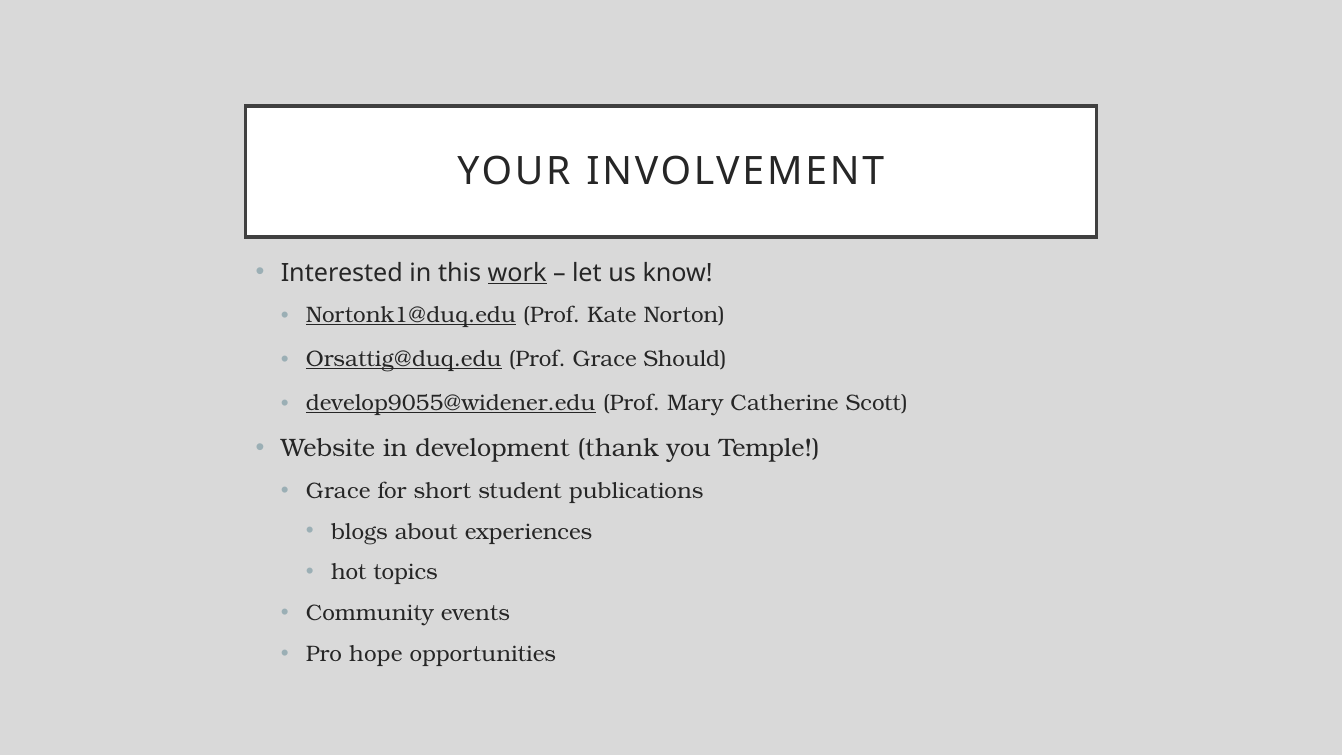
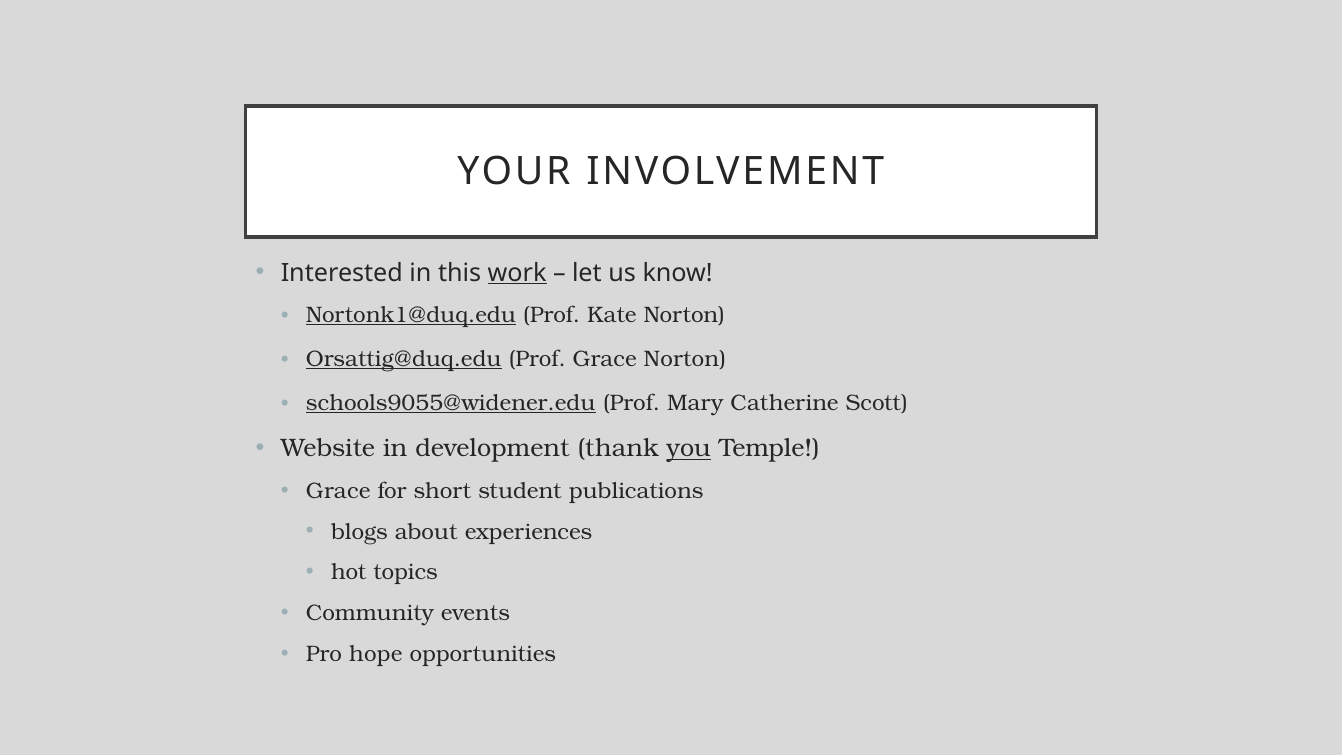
Grace Should: Should -> Norton
develop9055@widener.edu: develop9055@widener.edu -> schools9055@widener.edu
you underline: none -> present
